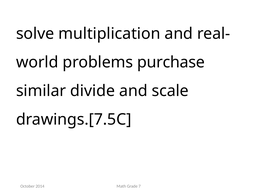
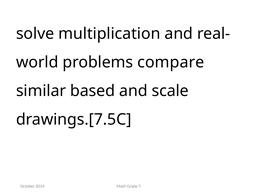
purchase: purchase -> compare
divide: divide -> based
